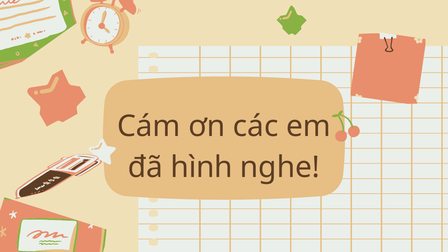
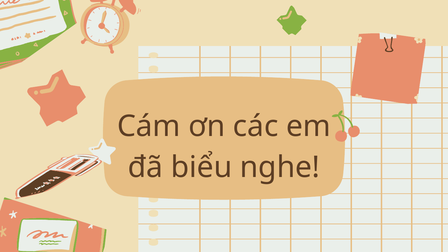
hình: hình -> biểu
